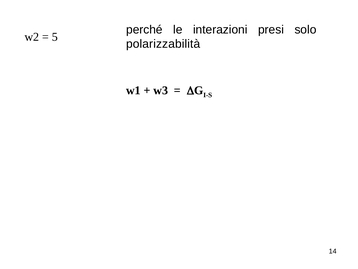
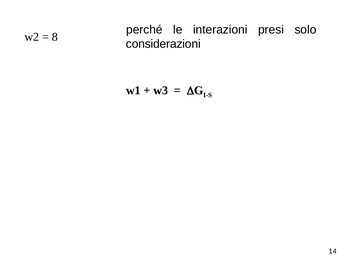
5: 5 -> 8
polarizzabilità: polarizzabilità -> considerazioni
